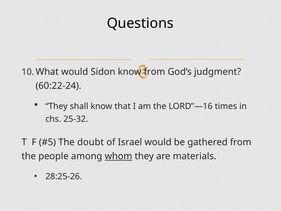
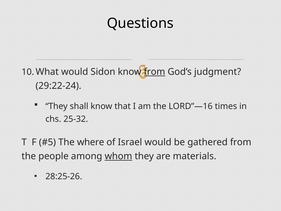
from at (155, 72) underline: none -> present
60:22-24: 60:22-24 -> 29:22-24
doubt: doubt -> where
